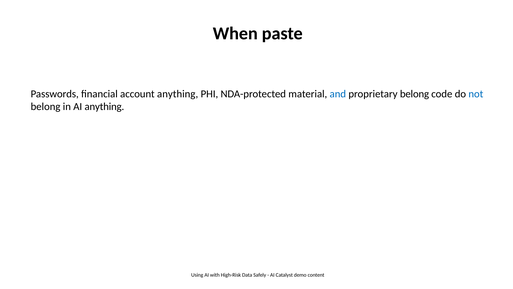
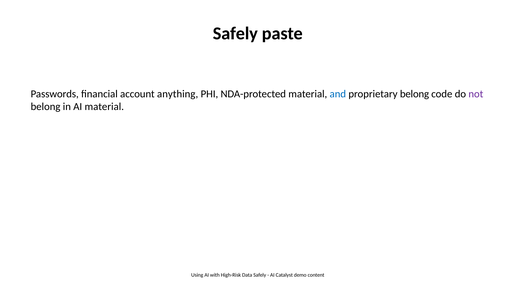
When at (235, 33): When -> Safely
not colour: blue -> purple
AI anything: anything -> material
